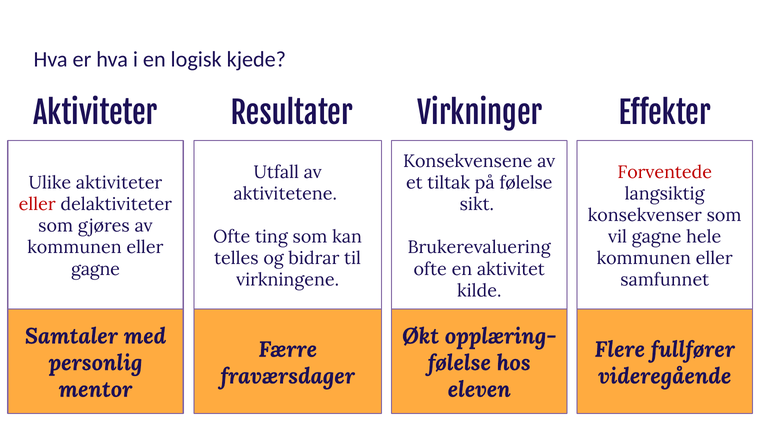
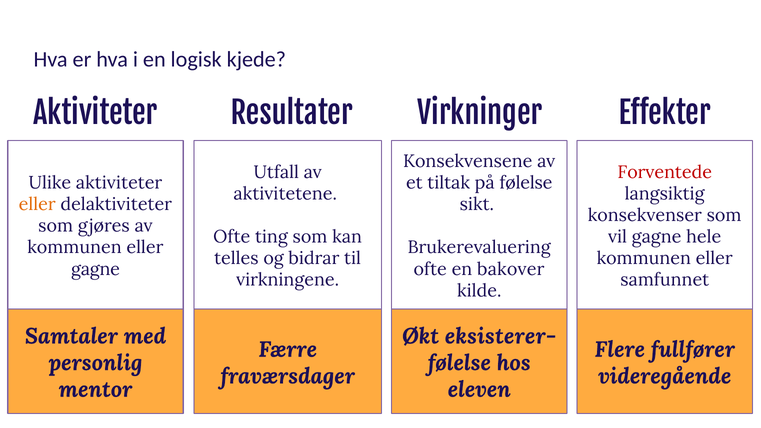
eller at (37, 205) colour: red -> orange
aktivitet: aktivitet -> bakover
opplæring-: opplæring- -> eksisterer-
